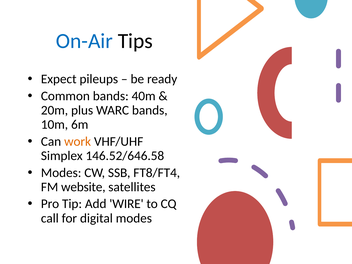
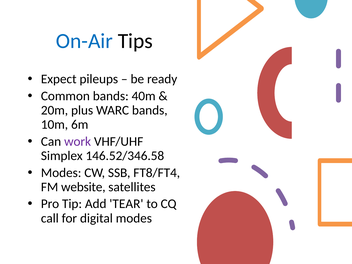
work colour: orange -> purple
146.52/646.58: 146.52/646.58 -> 146.52/346.58
WIRE: WIRE -> TEAR
